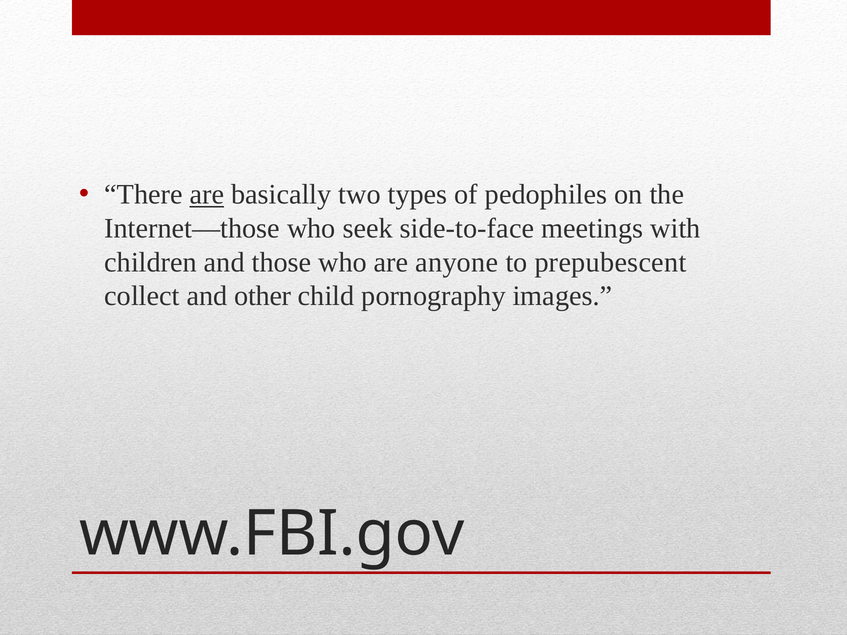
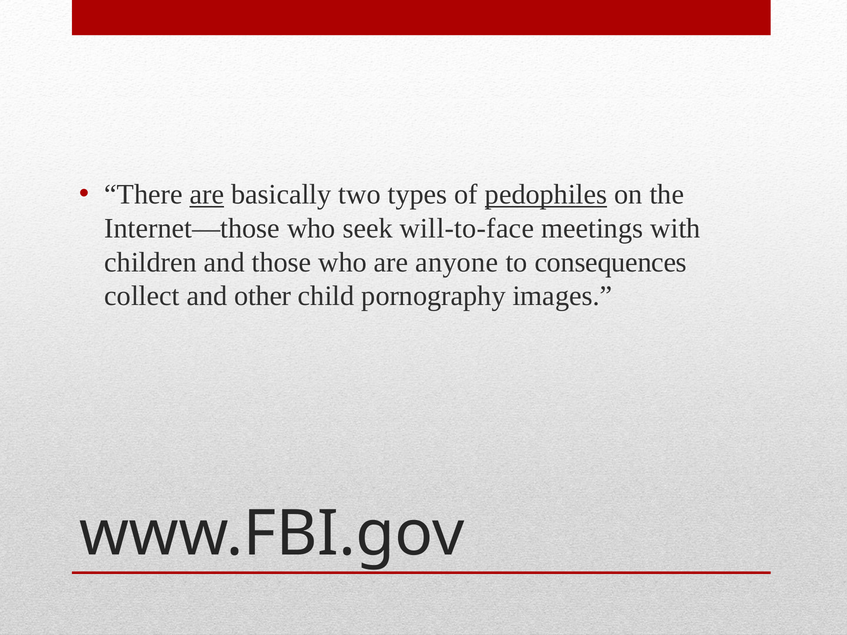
pedophiles underline: none -> present
side-to-face: side-to-face -> will-to-face
prepubescent: prepubescent -> consequences
